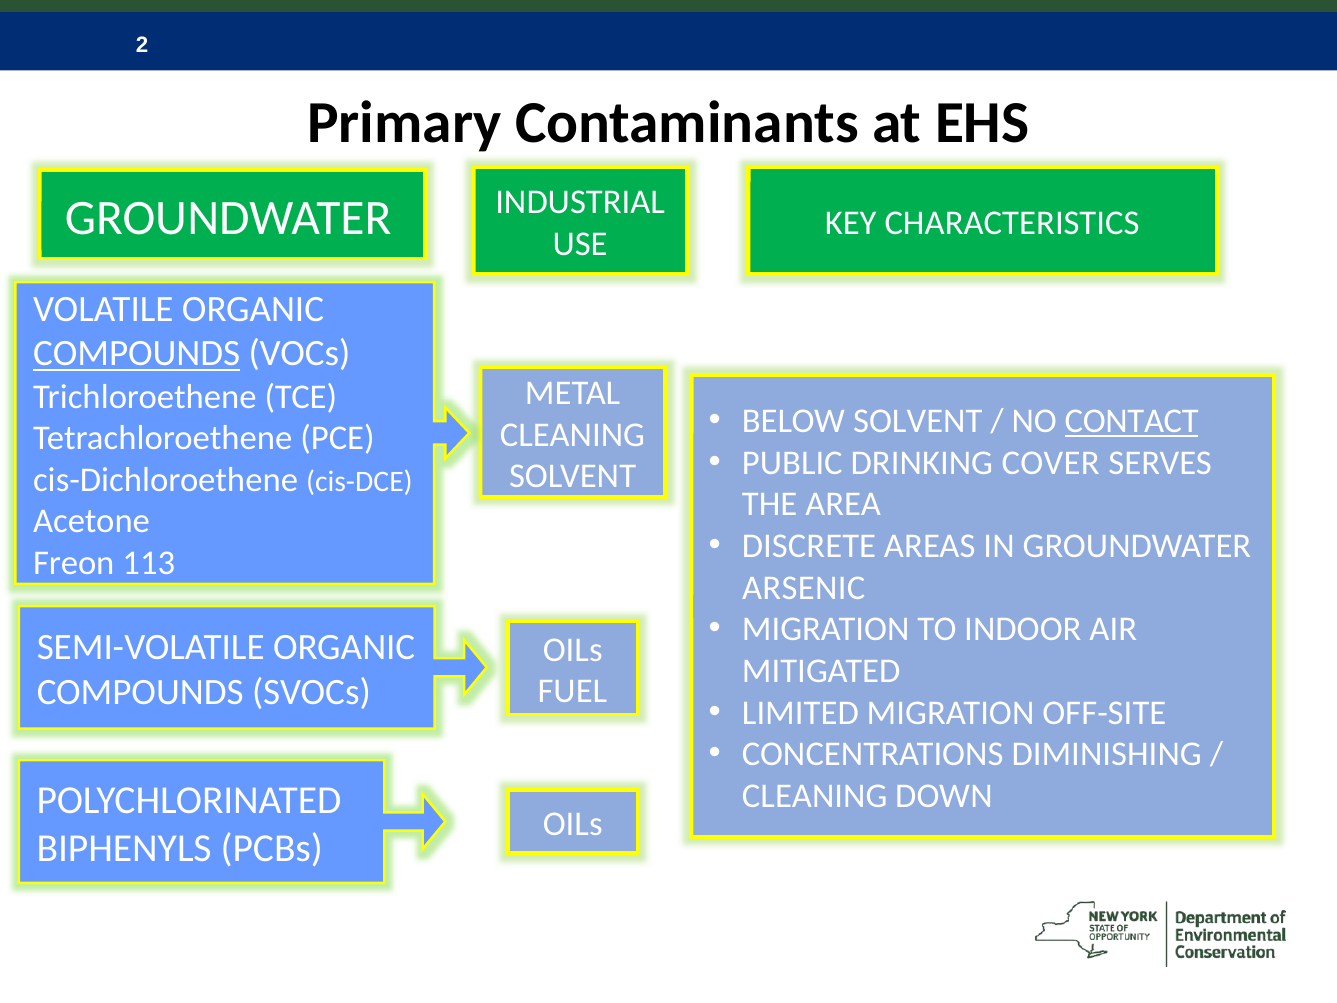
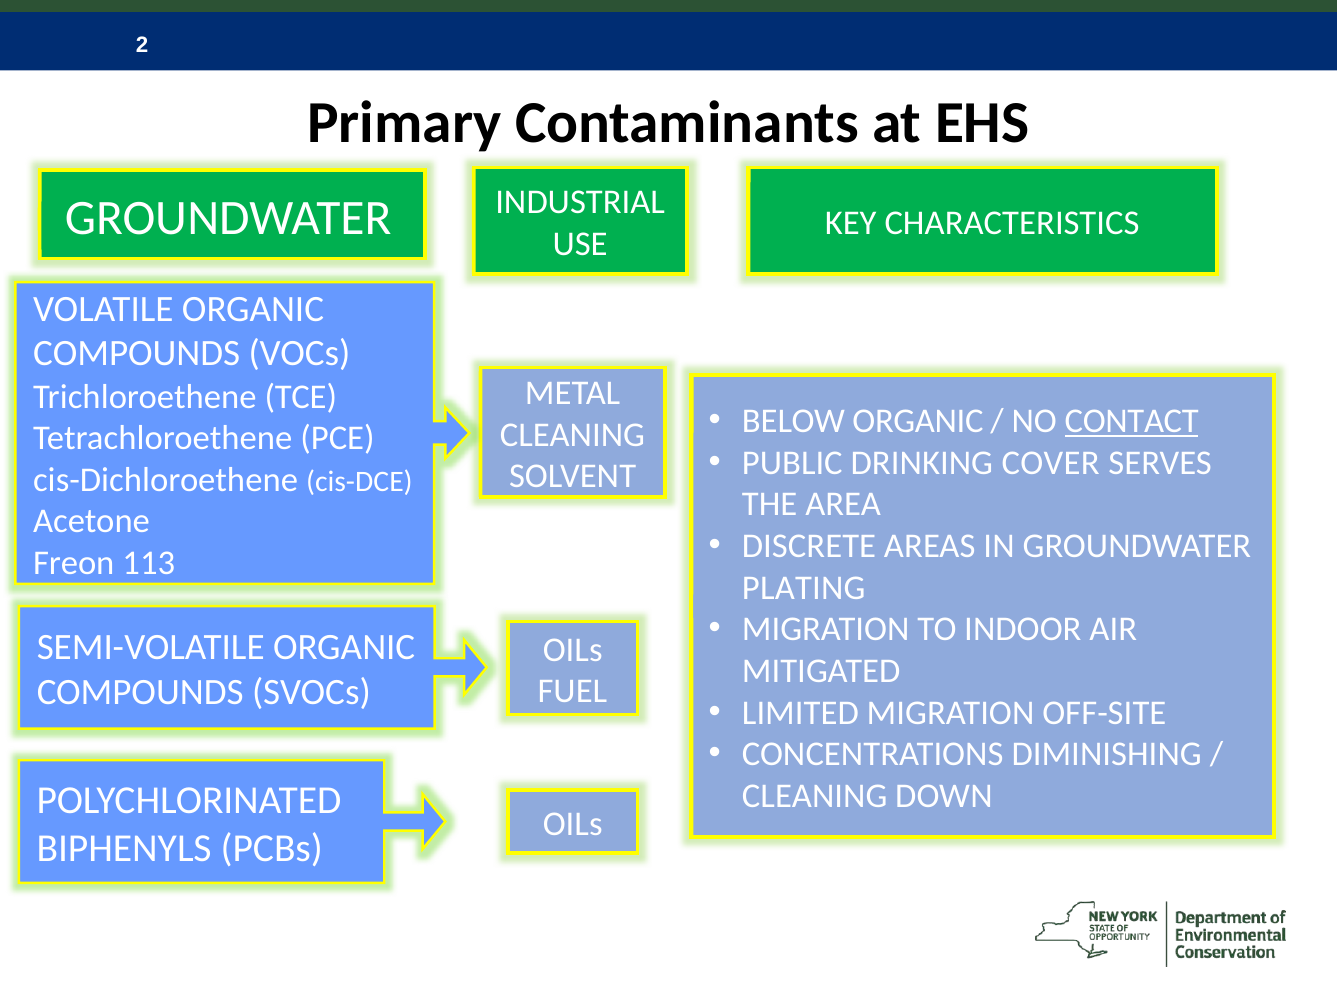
COMPOUNDS at (137, 354) underline: present -> none
BELOW SOLVENT: SOLVENT -> ORGANIC
ARSENIC: ARSENIC -> PLATING
